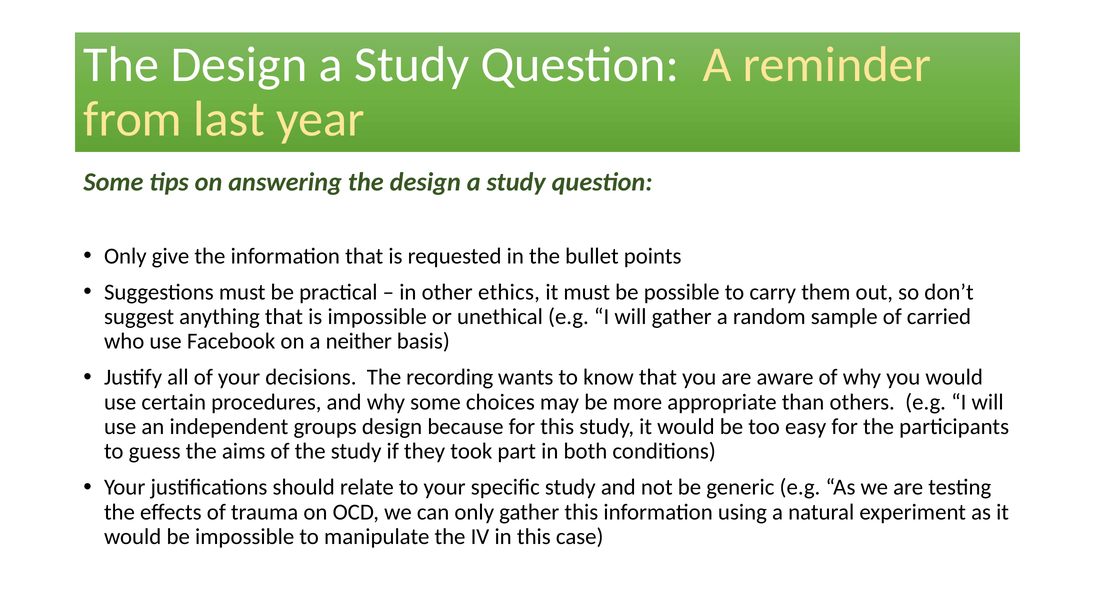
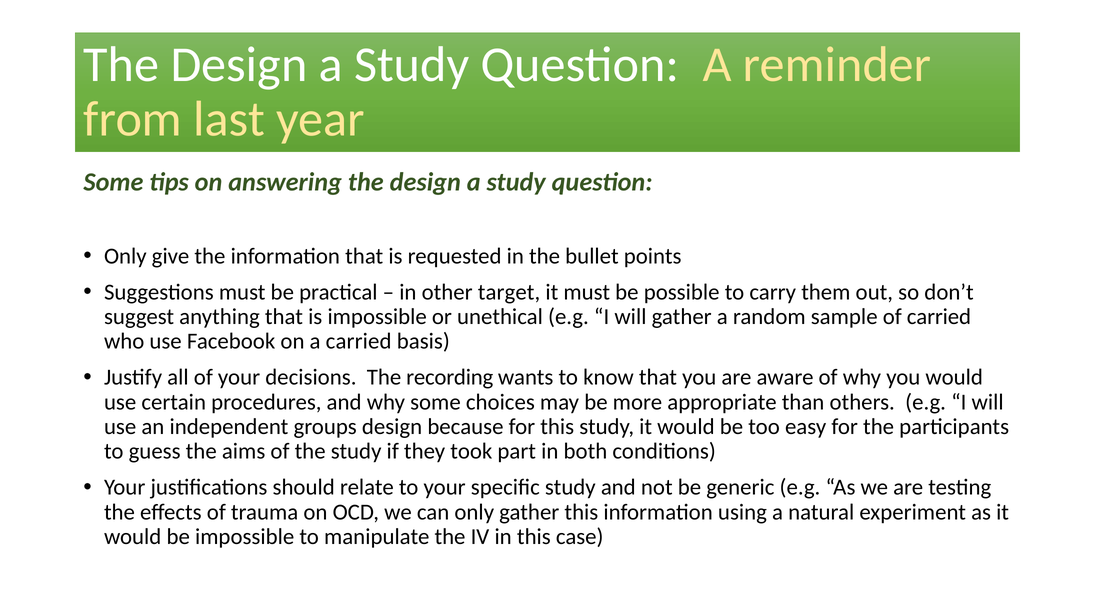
ethics: ethics -> target
a neither: neither -> carried
